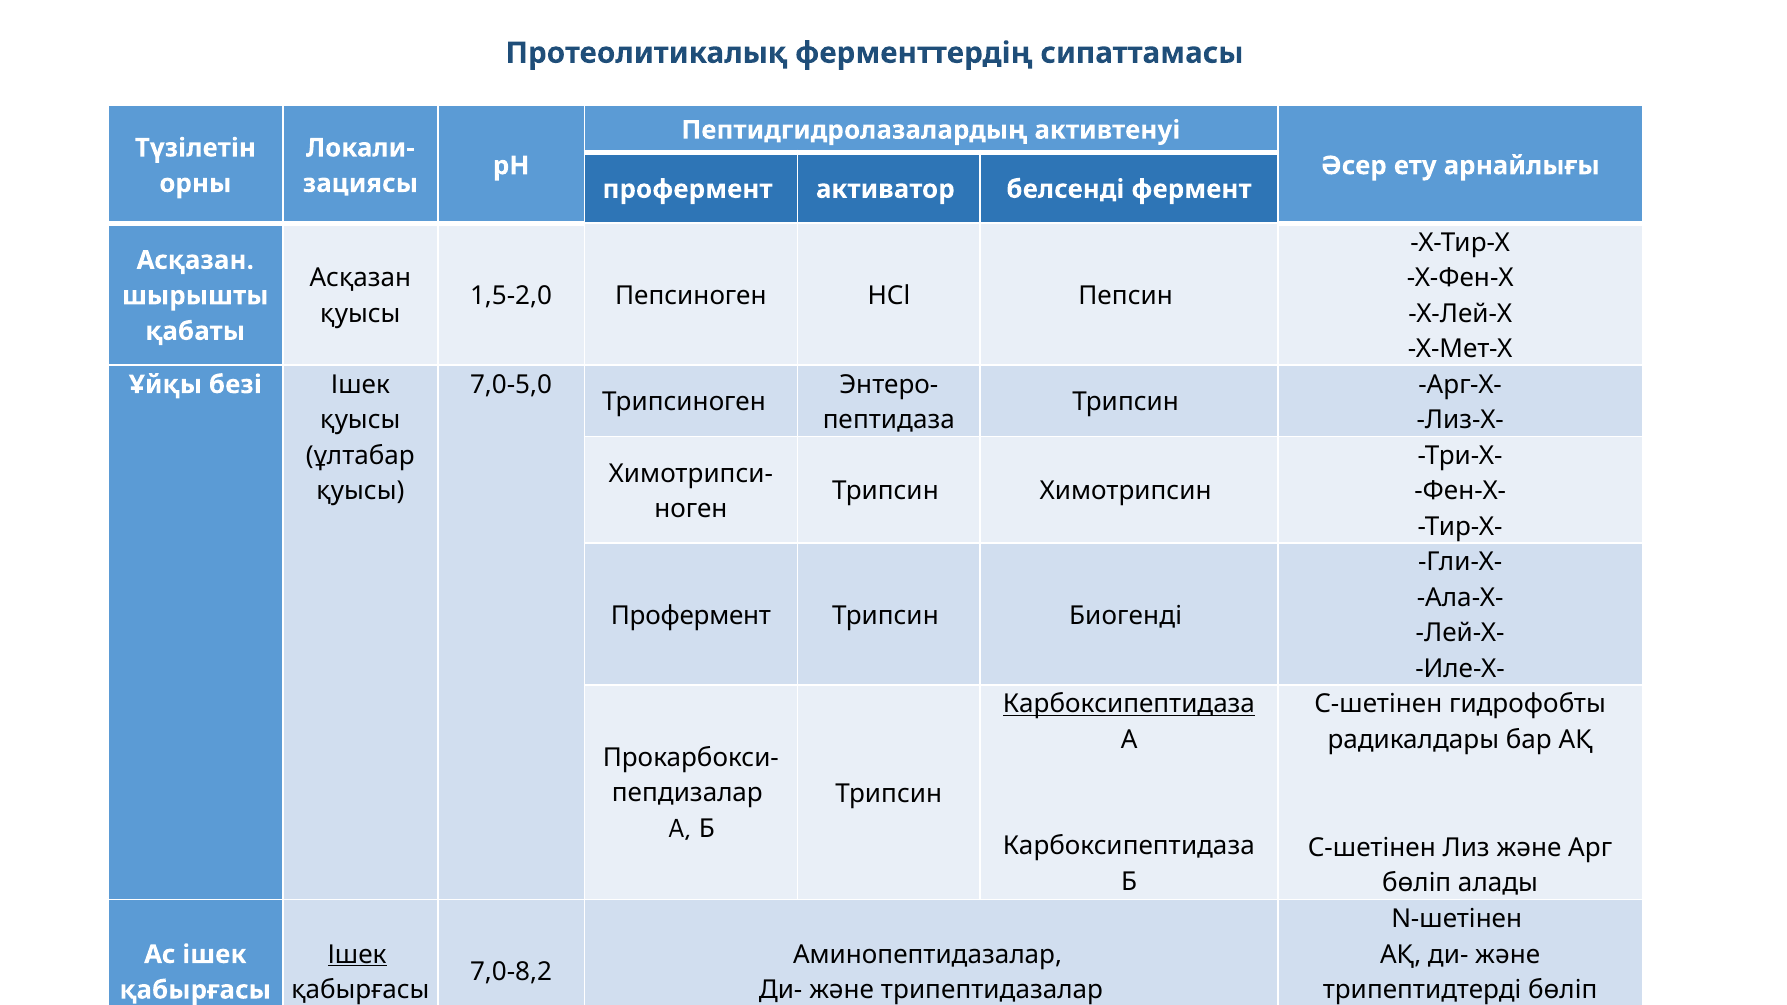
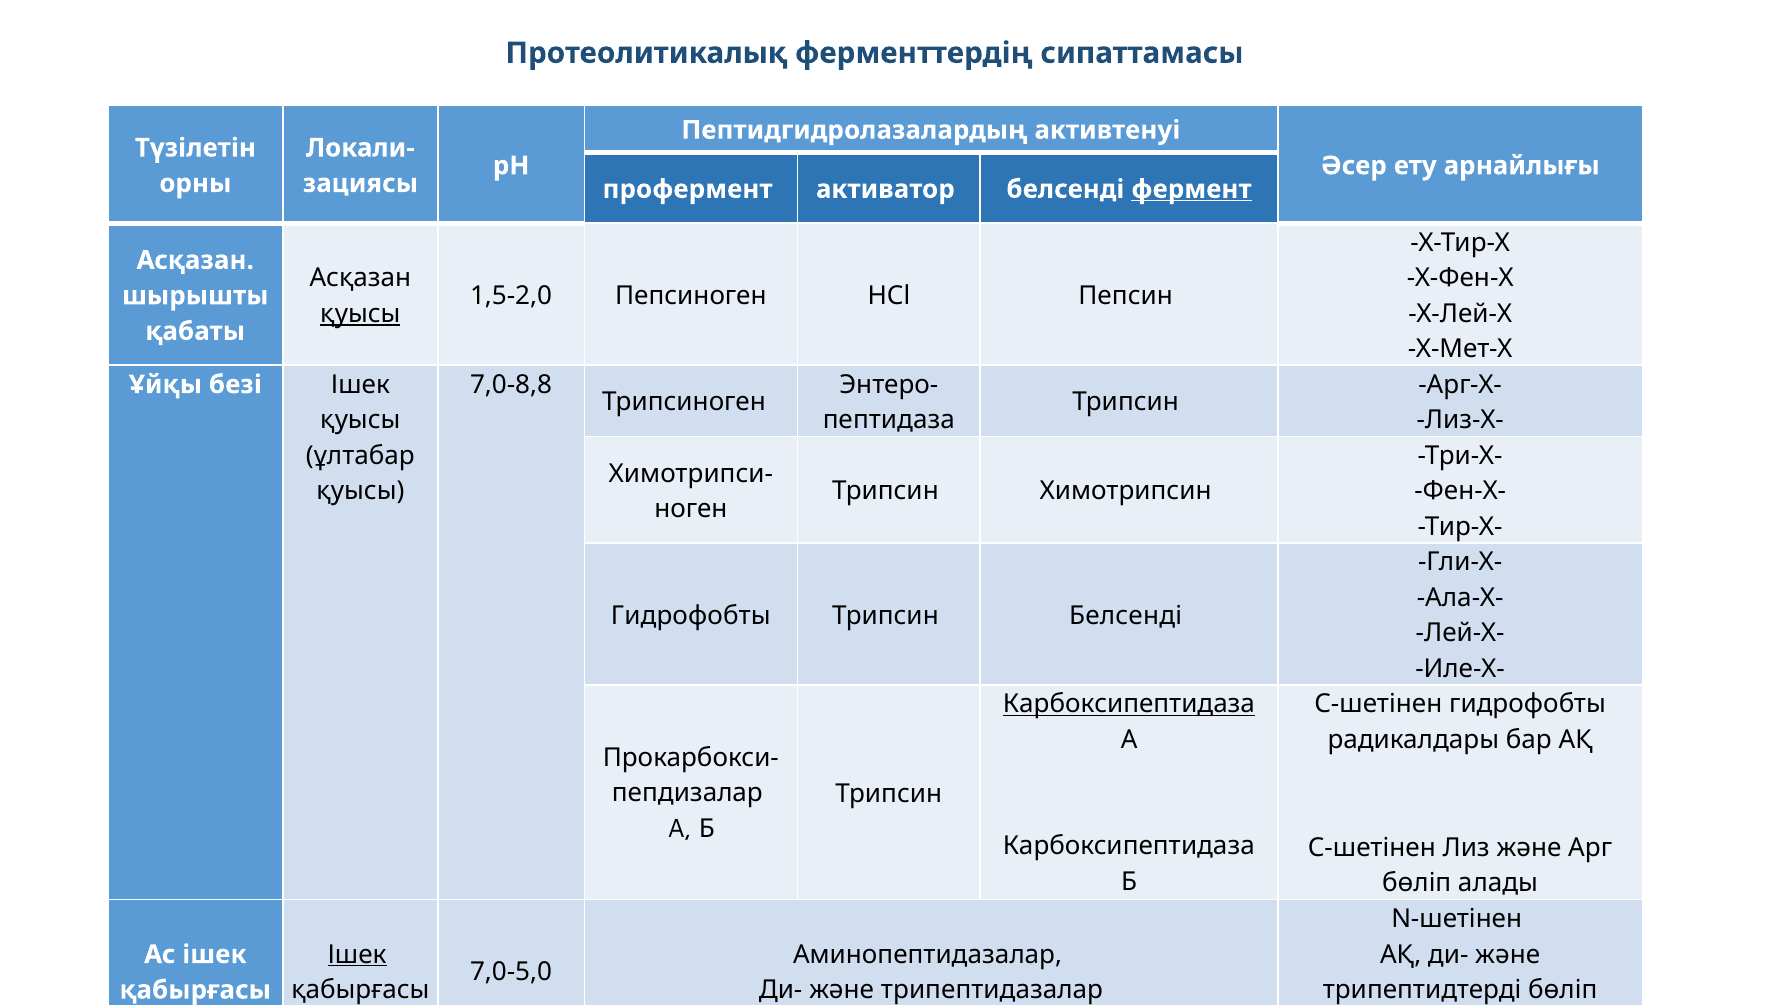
фермент underline: none -> present
қуысы at (360, 314) underline: none -> present
7,0-5,0: 7,0-5,0 -> 7,0-8,8
Профермент at (691, 616): Профермент -> Гидрофобты
Трипсин Биогенді: Биогенді -> Белсенді
7,0-8,2: 7,0-8,2 -> 7,0-5,0
